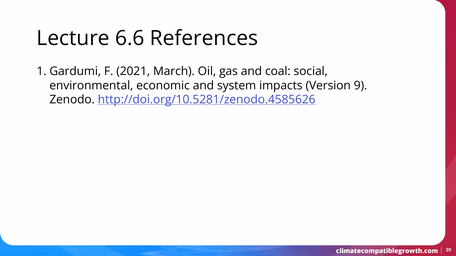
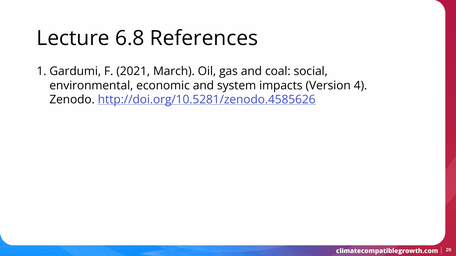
6.6: 6.6 -> 6.8
9: 9 -> 4
